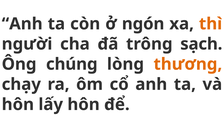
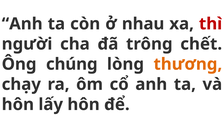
ngón: ngón -> nhau
thì colour: orange -> red
sạch: sạch -> chết
